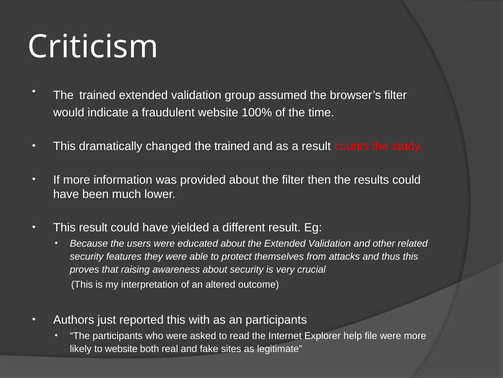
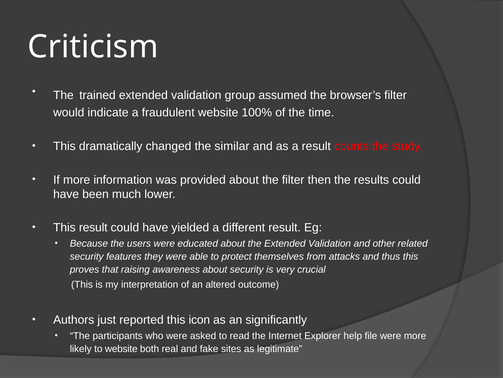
changed the trained: trained -> similar
with: with -> icon
an participants: participants -> significantly
